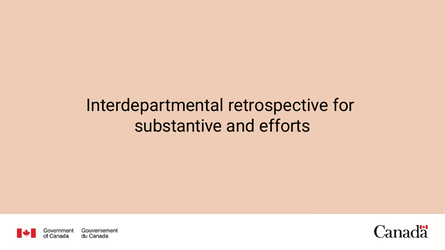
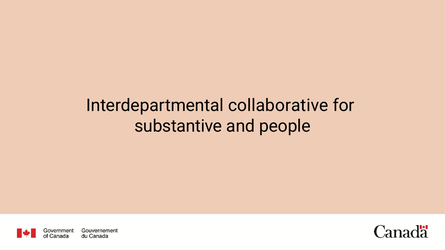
retrospective: retrospective -> collaborative
efforts: efforts -> people
